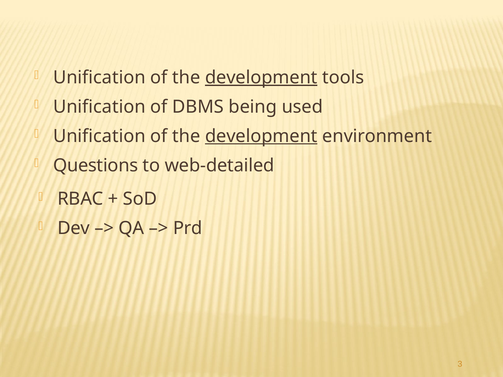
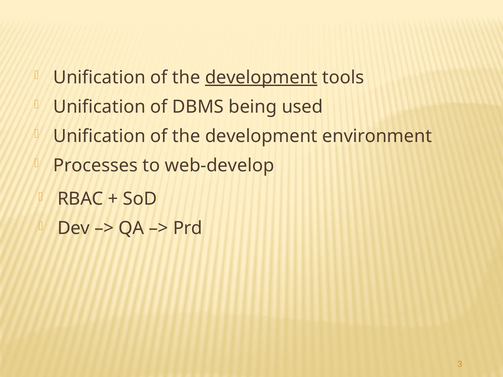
development at (261, 136) underline: present -> none
Questions: Questions -> Processes
web-detailed: web-detailed -> web-develop
